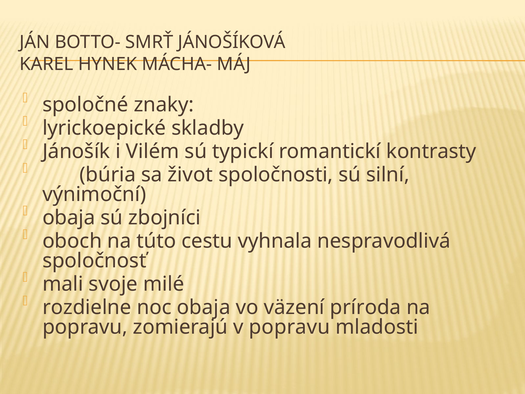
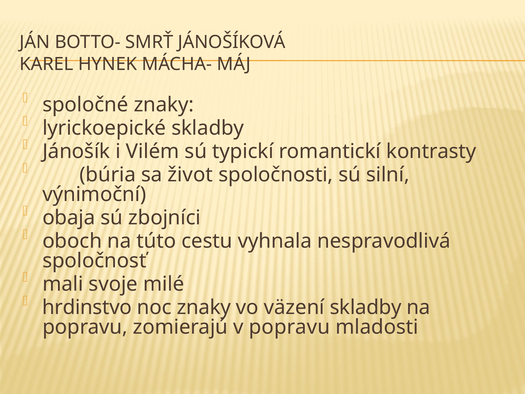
rozdielne: rozdielne -> hrdinstvo
noc obaja: obaja -> znaky
väzení príroda: príroda -> skladby
